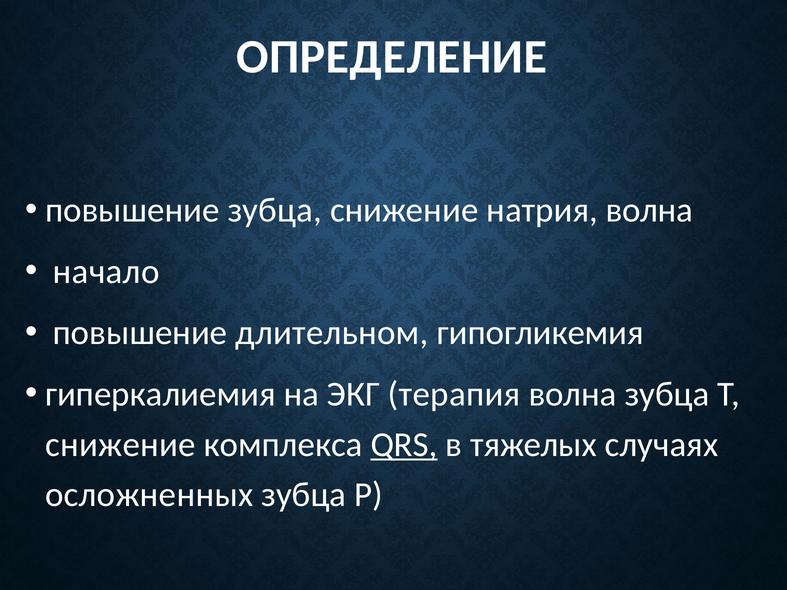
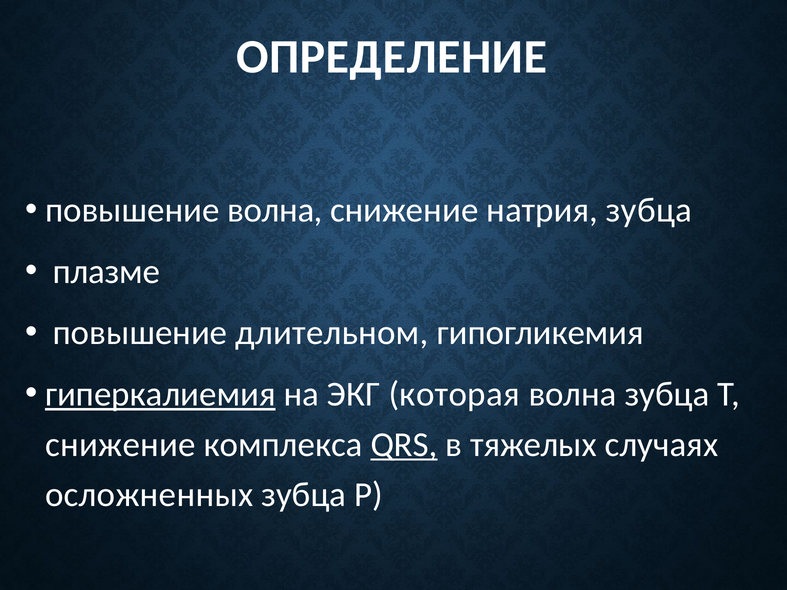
повышение зубца: зубца -> волна
натрия волна: волна -> зубца
начало: начало -> плазме
гиперкалиемия underline: none -> present
терапия: терапия -> которая
